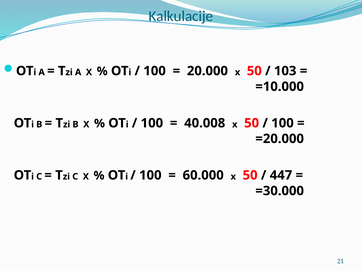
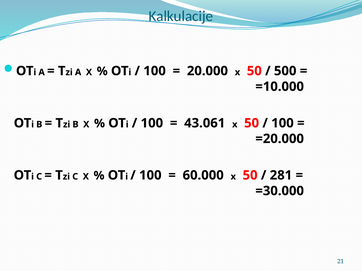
103: 103 -> 500
40.008: 40.008 -> 43.061
447: 447 -> 281
